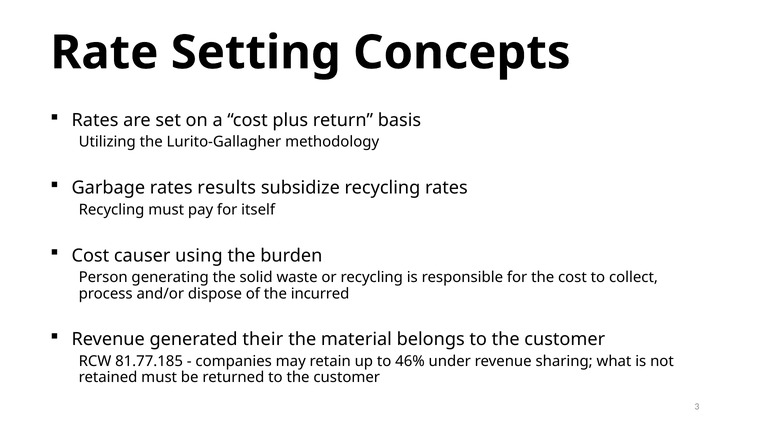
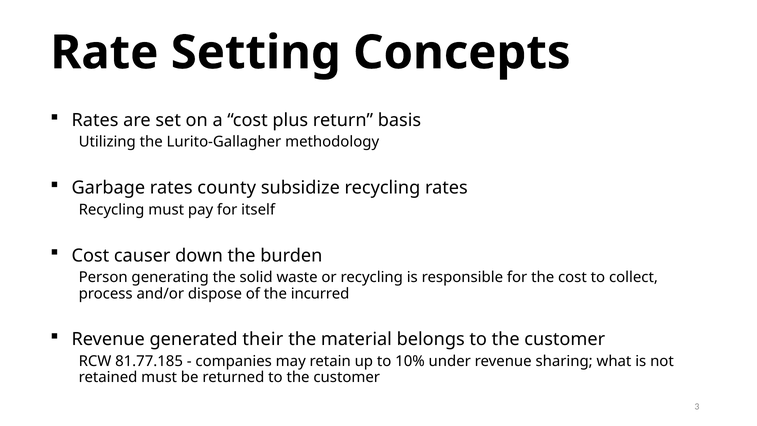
results: results -> county
using: using -> down
46%: 46% -> 10%
